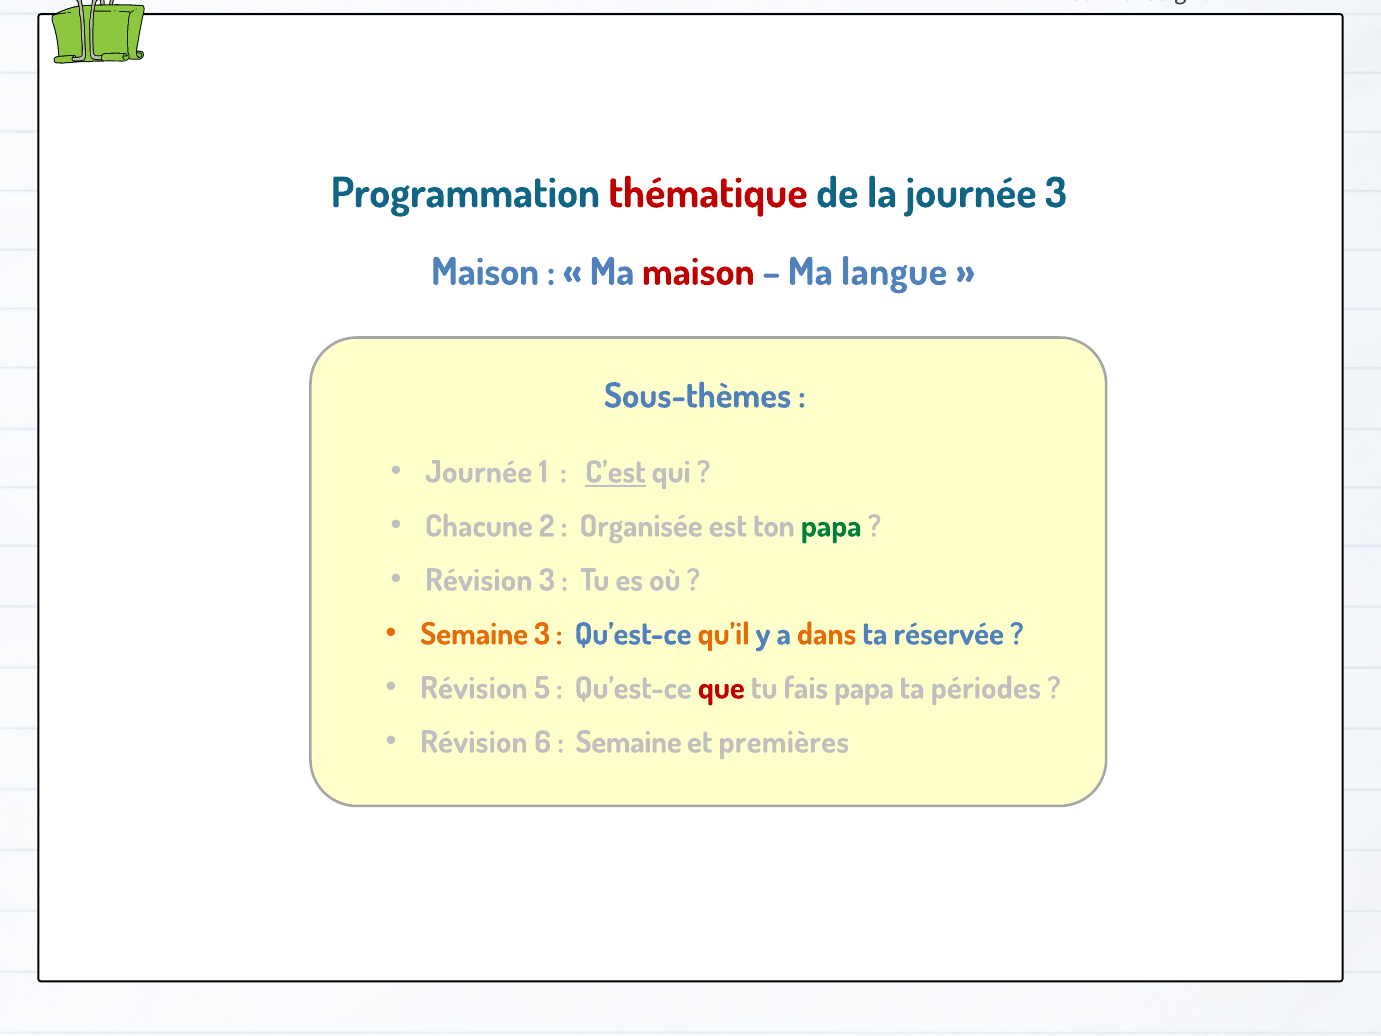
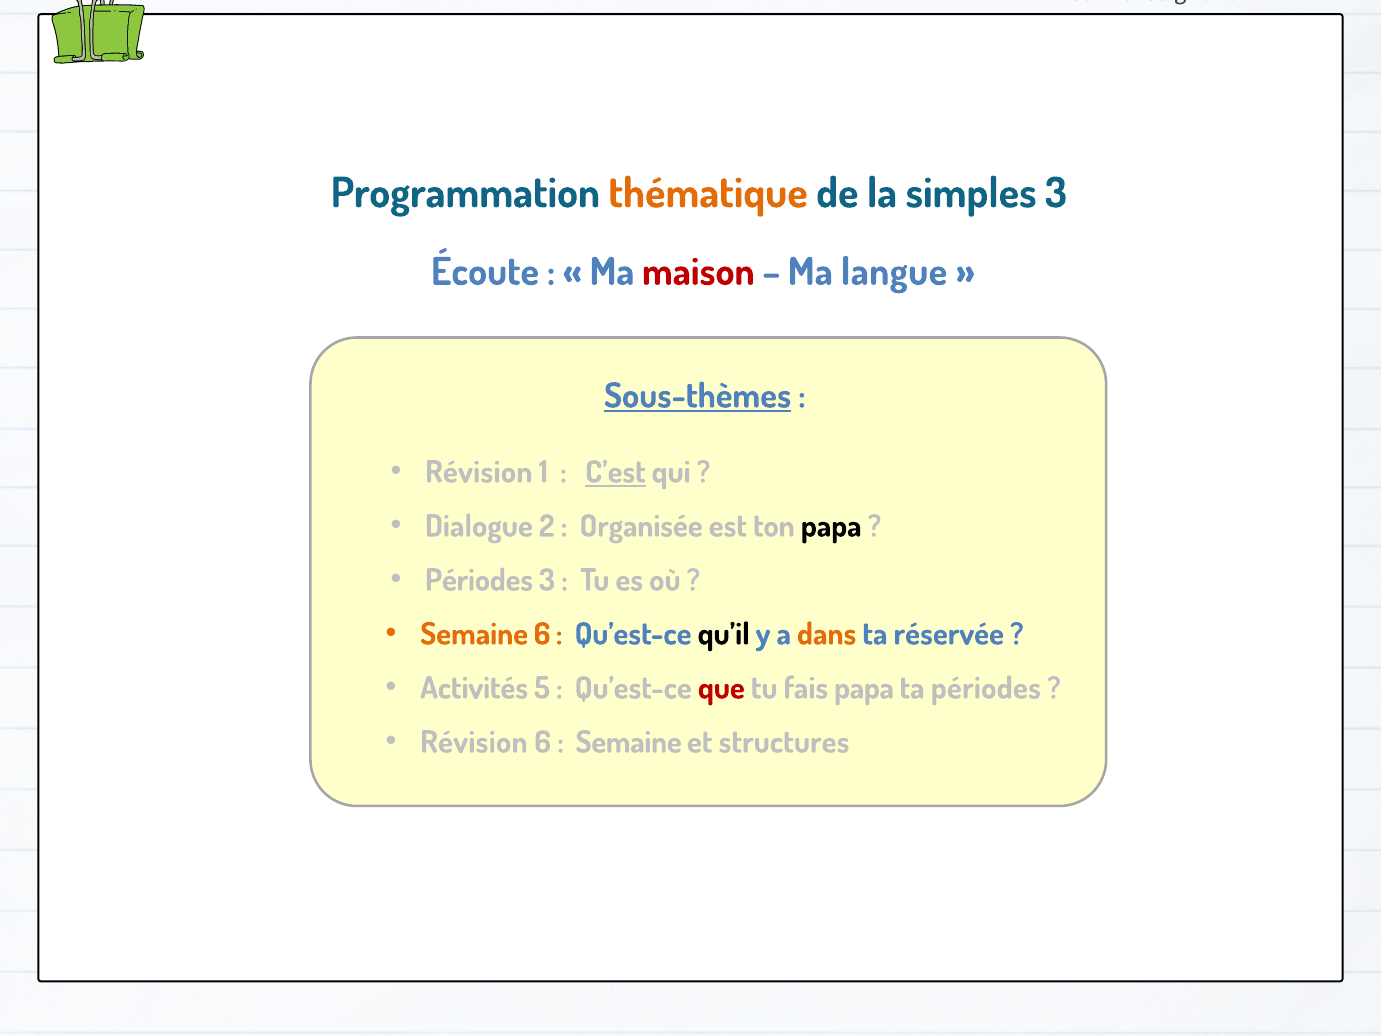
thématique colour: red -> orange
la journée: journée -> simples
Maison at (485, 272): Maison -> Écoute
Sous-thèmes underline: none -> present
Journée at (479, 472): Journée -> Révision
Chacune: Chacune -> Dialogue
papa at (831, 526) colour: green -> black
Révision at (479, 580): Révision -> Périodes
Semaine 3: 3 -> 6
qu’il colour: orange -> black
Révision at (474, 688): Révision -> Activités
premières: premières -> structures
